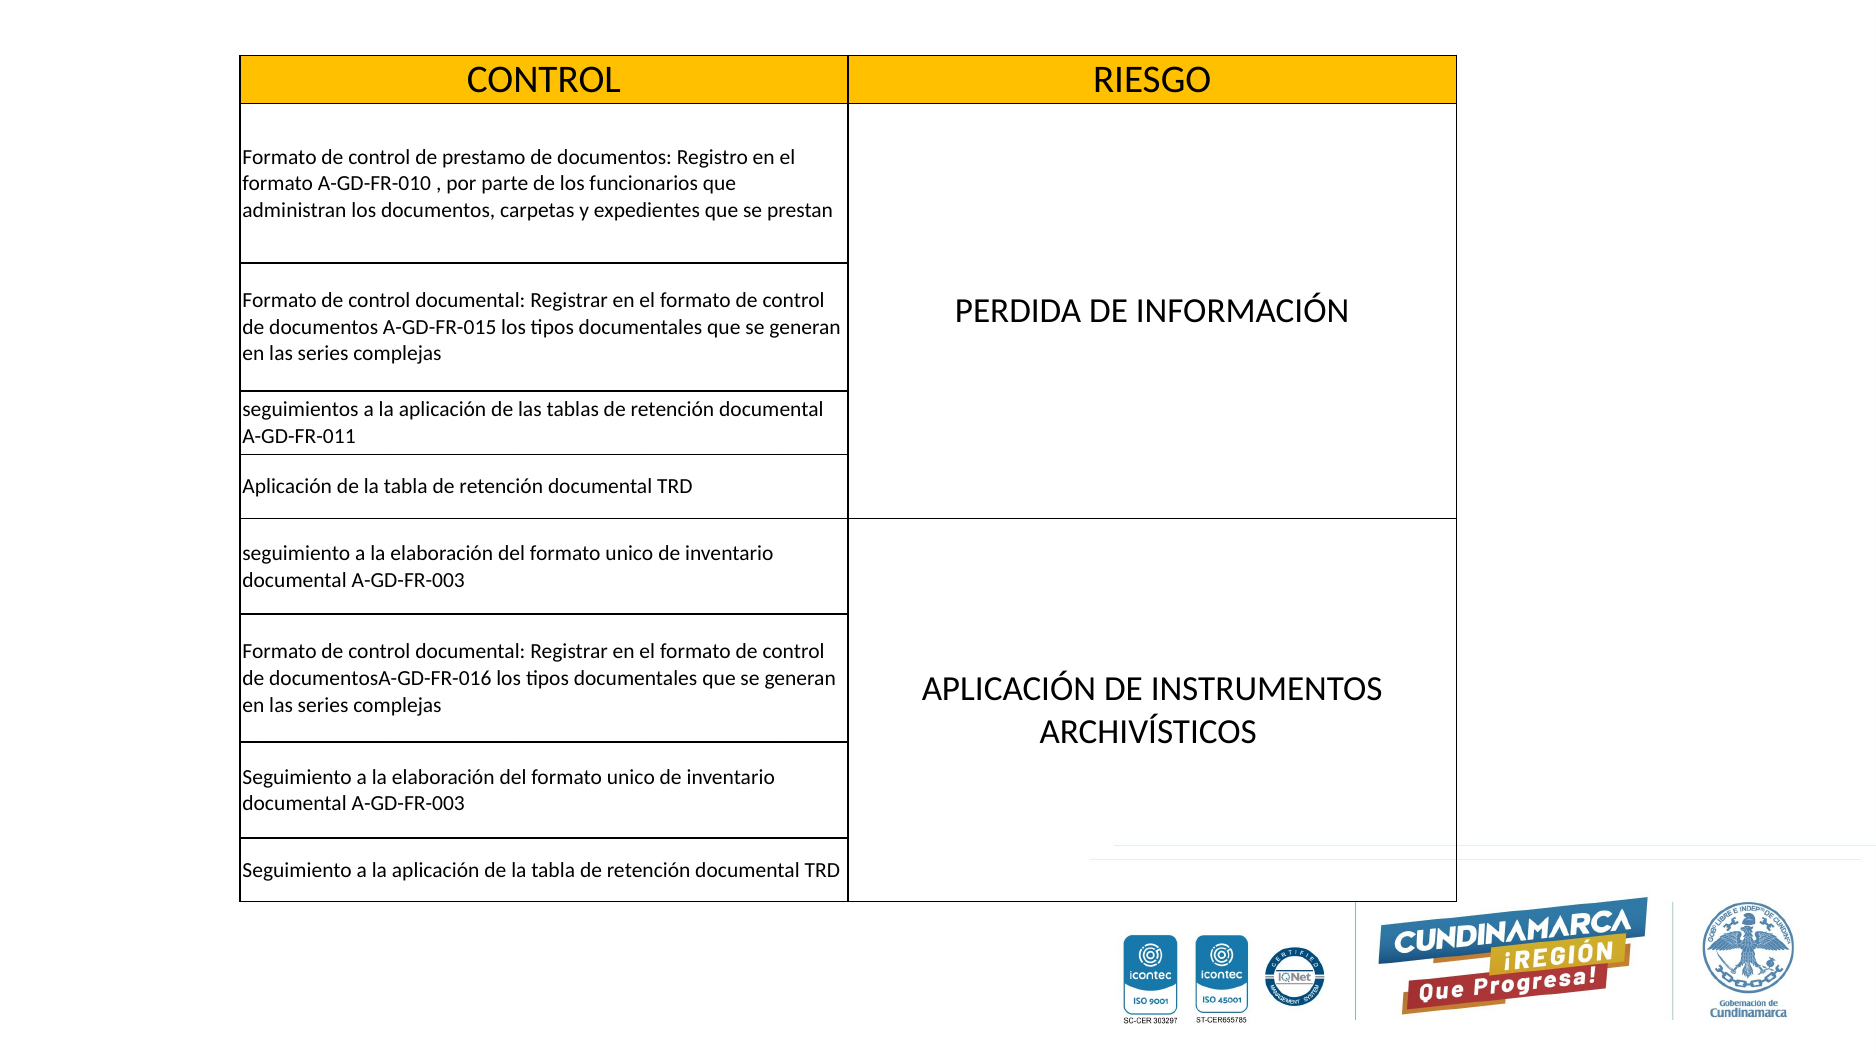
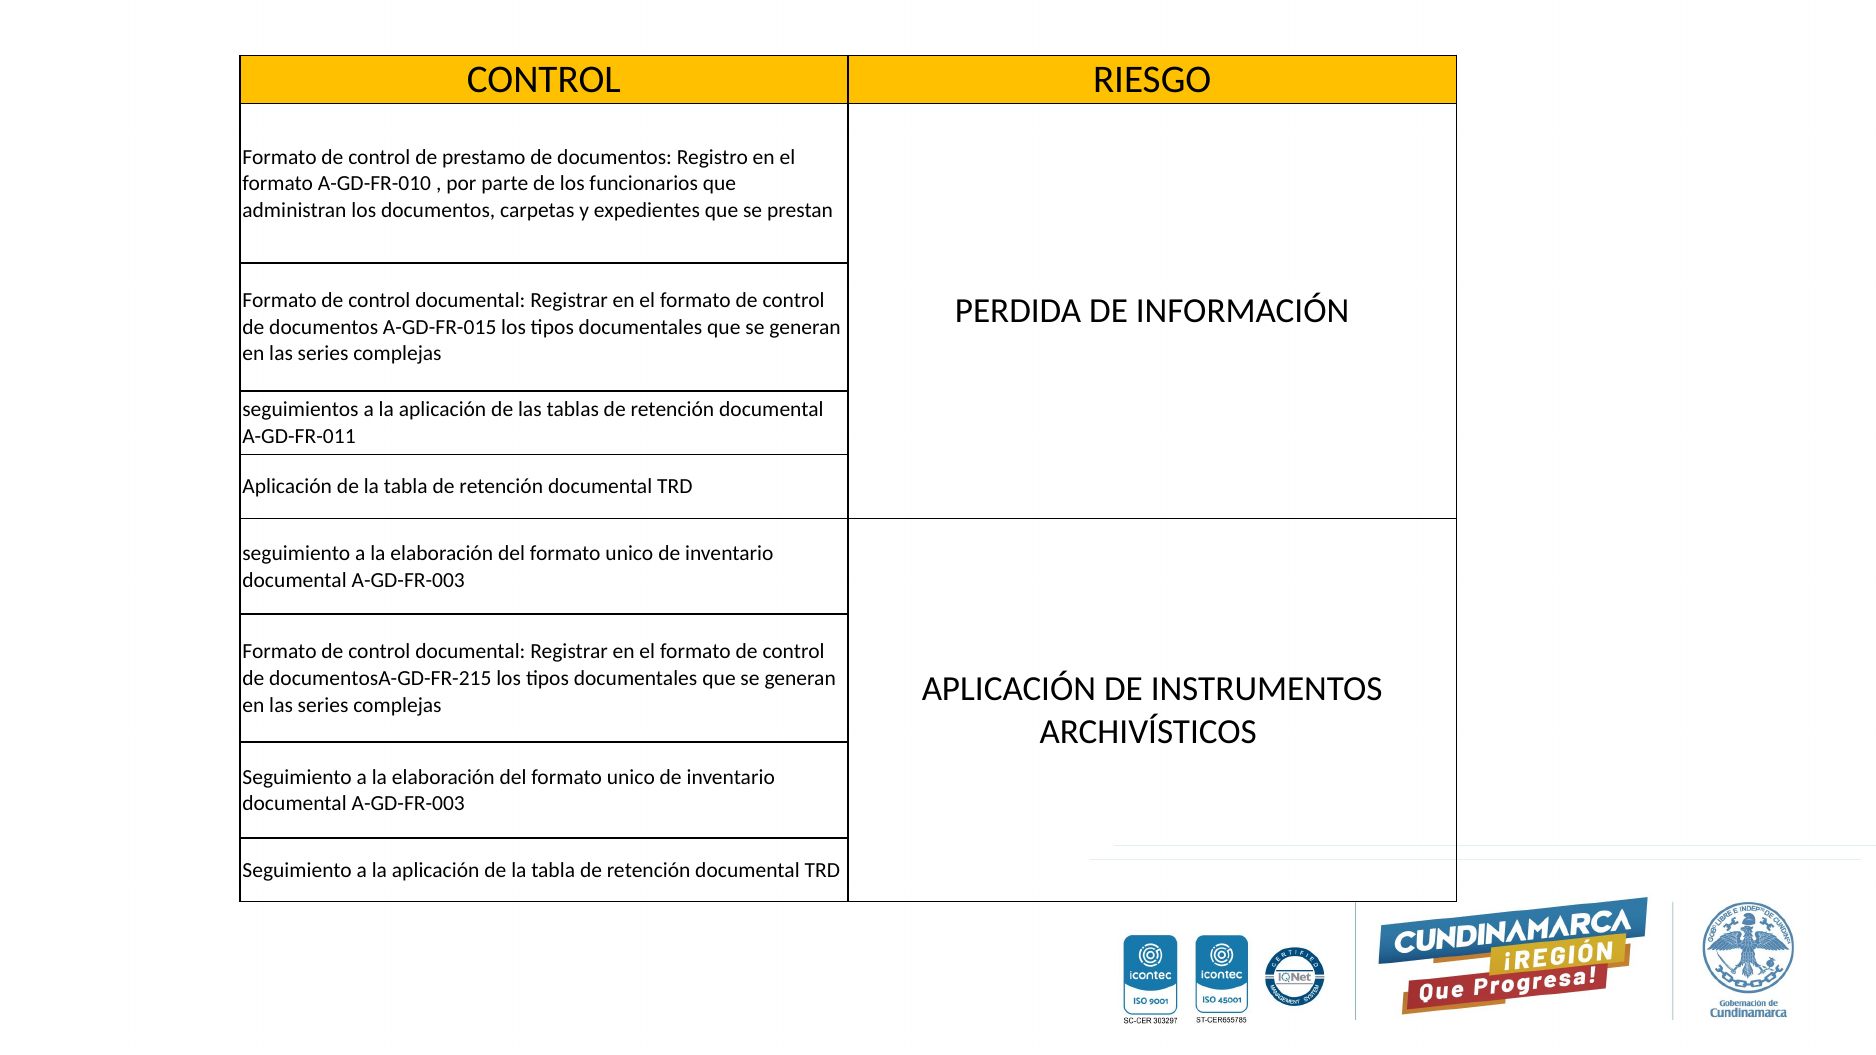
documentosA-GD-FR-016: documentosA-GD-FR-016 -> documentosA-GD-FR-215
